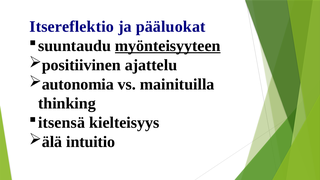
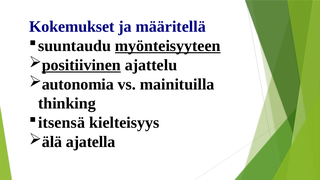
Itsereflektio: Itsereflektio -> Kokemukset
pääluokat: pääluokat -> määritellä
positiivinen underline: none -> present
intuitio: intuitio -> ajatella
